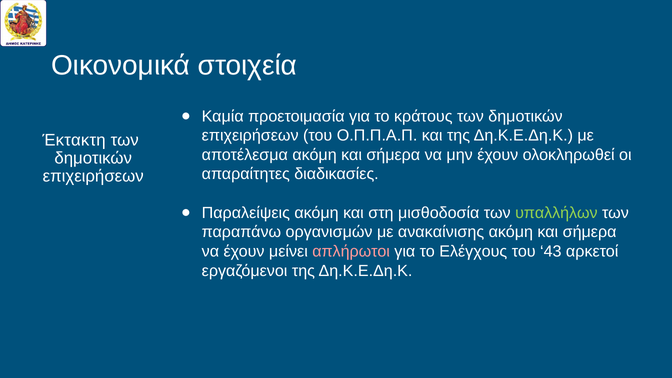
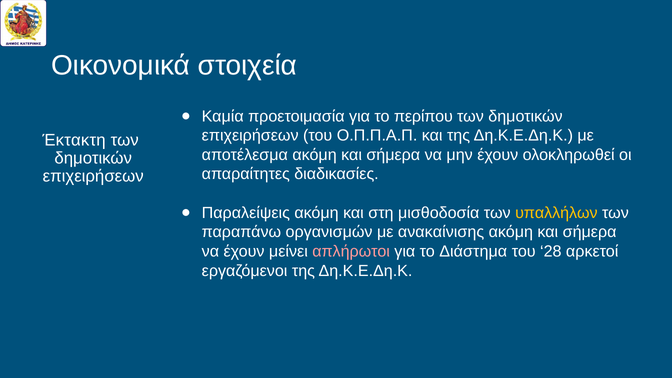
κράτους: κράτους -> περίπου
υπαλλήλων colour: light green -> yellow
Ελέγχους: Ελέγχους -> Διάστημα
43: 43 -> 28
